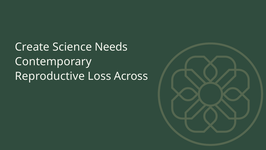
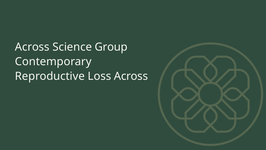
Create at (32, 47): Create -> Across
Needs: Needs -> Group
